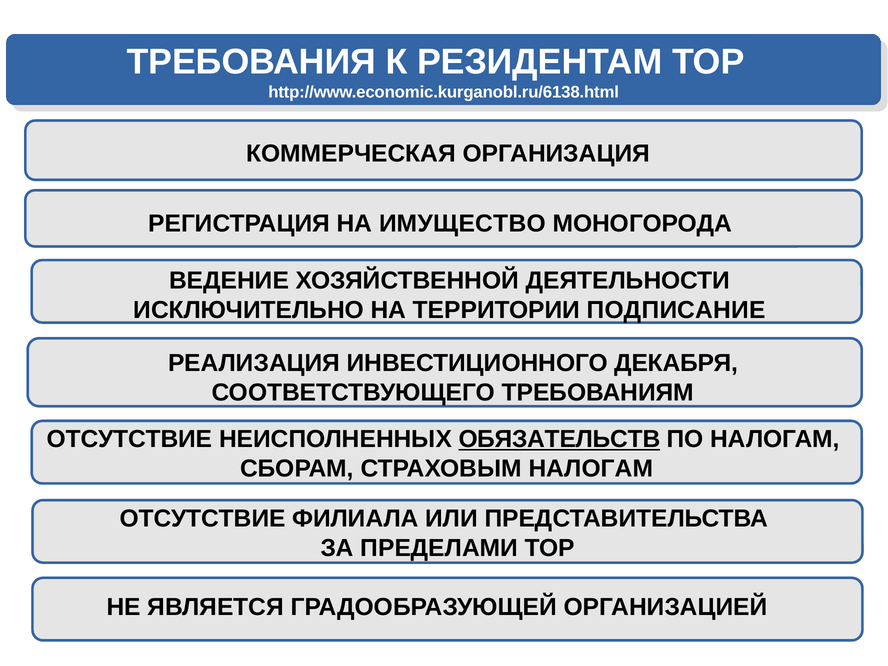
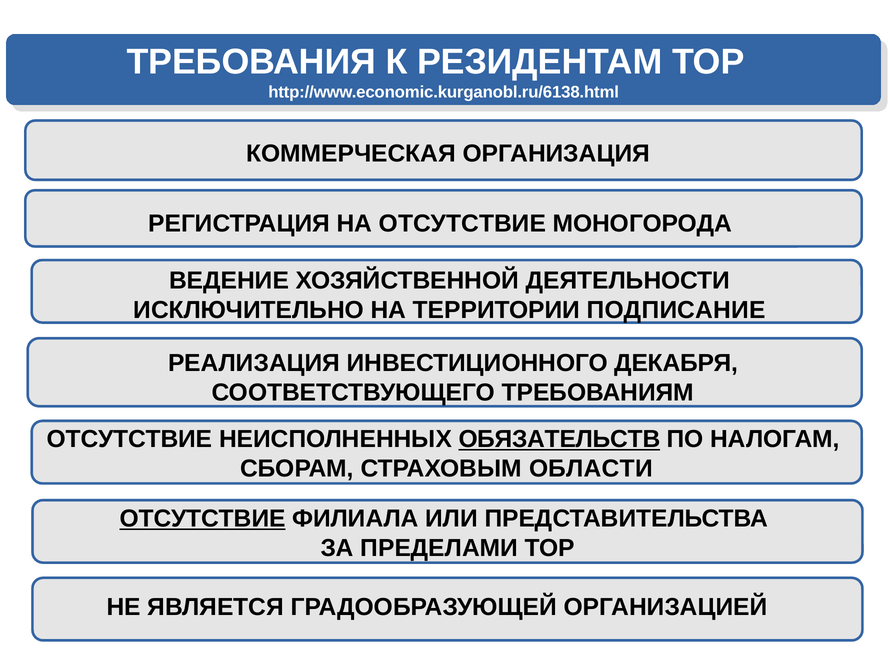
НА ИМУЩЕСТВО: ИМУЩЕСТВО -> ОТСУТСТВИЕ
СТРАХОВЫМ НАЛОГАМ: НАЛОГАМ -> ОБЛАСТИ
ОТСУТСТВИЕ at (203, 518) underline: none -> present
